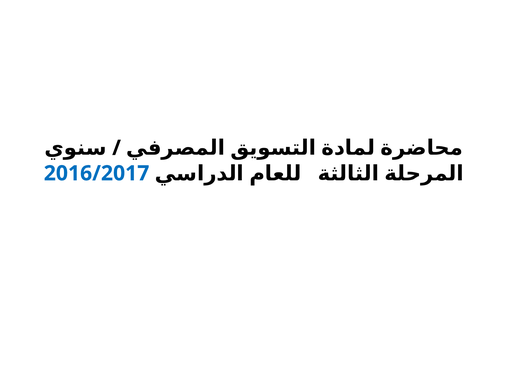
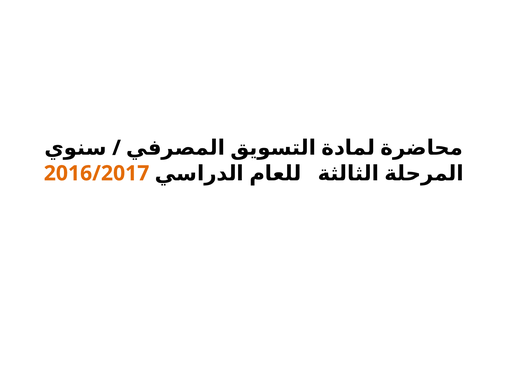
2016/2017 colour: blue -> orange
